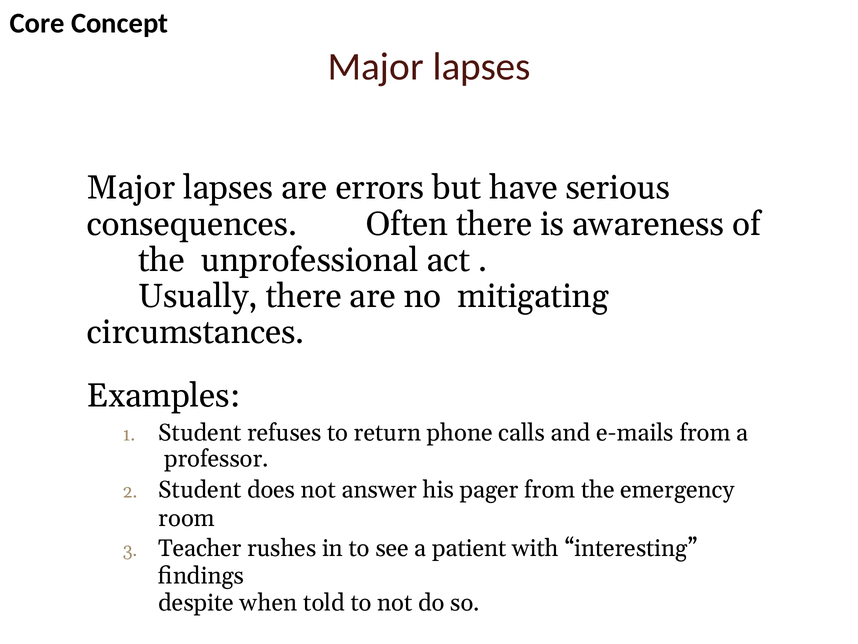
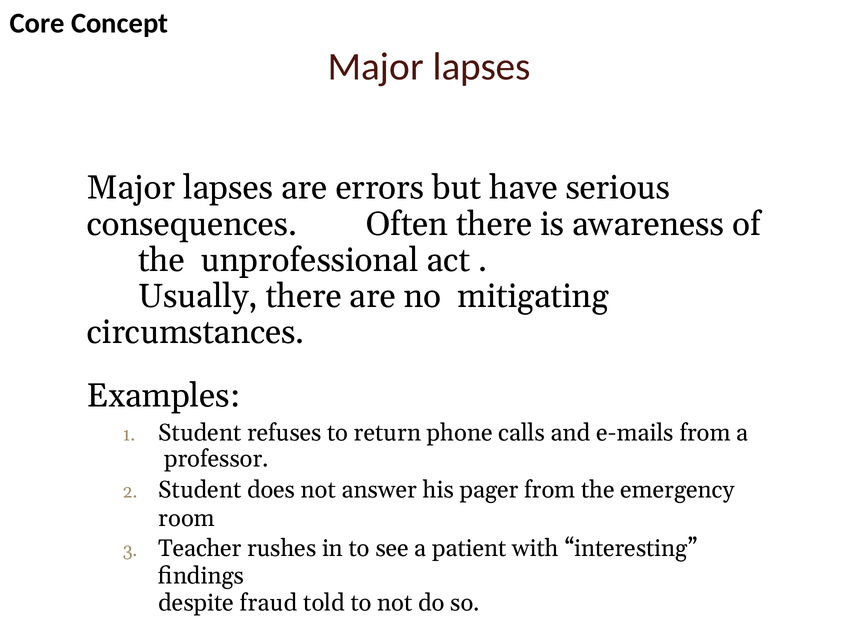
when: when -> fraud
